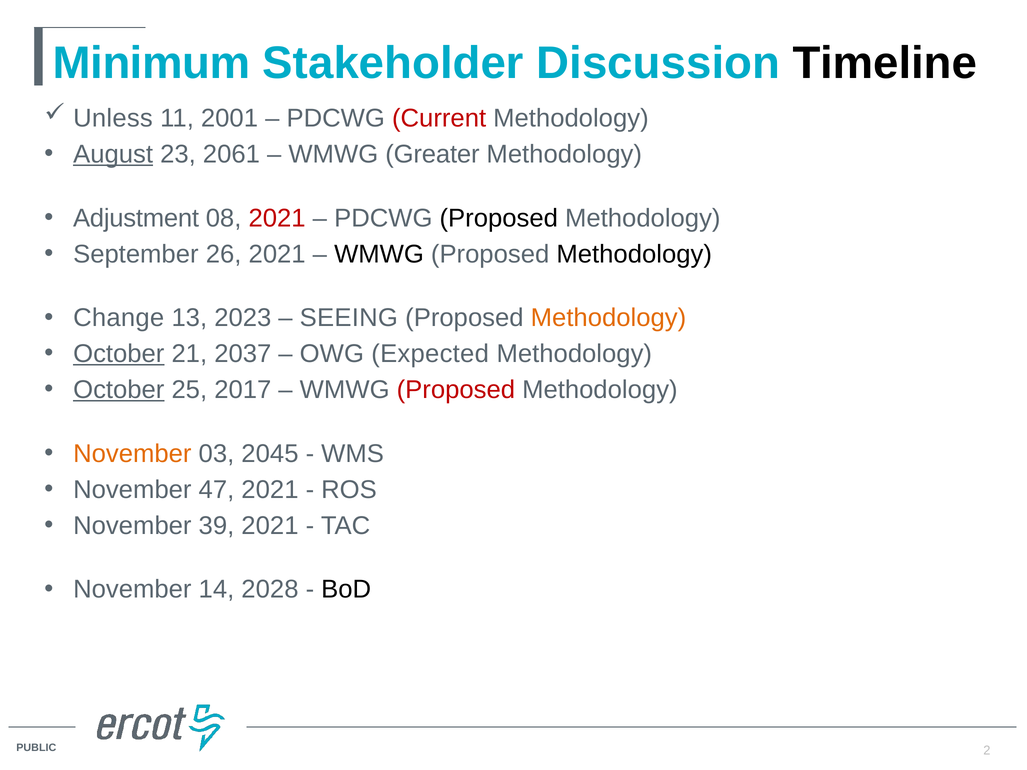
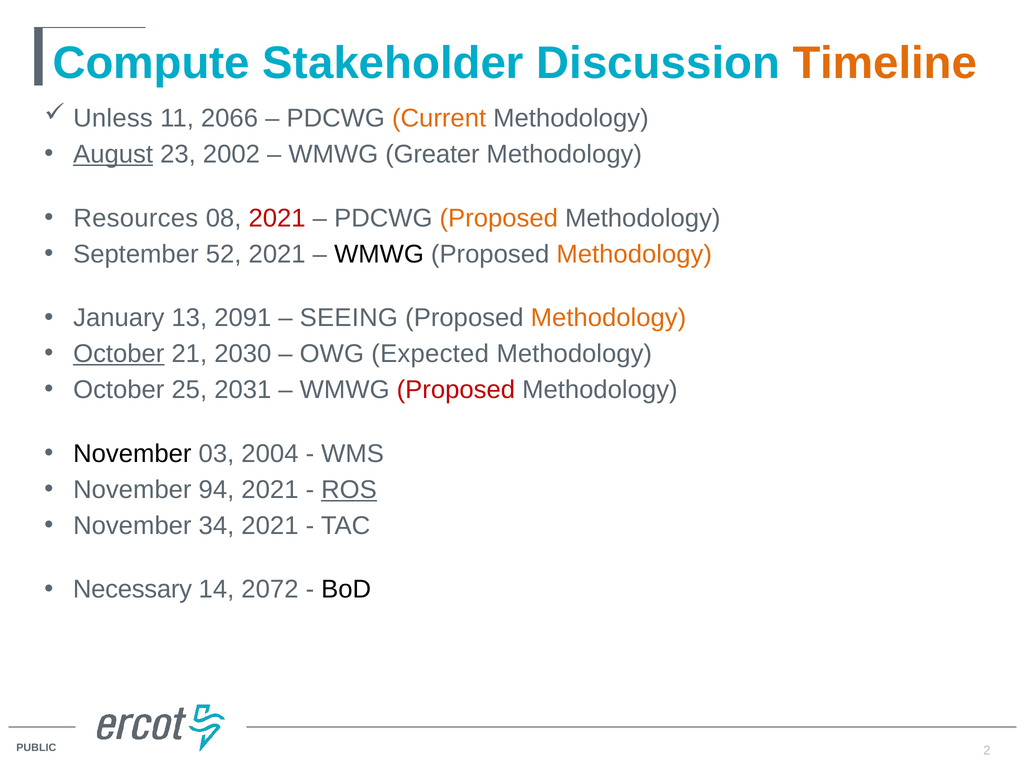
Minimum: Minimum -> Compute
Timeline colour: black -> orange
2001: 2001 -> 2066
Current colour: red -> orange
2061: 2061 -> 2002
Adjustment: Adjustment -> Resources
Proposed at (499, 218) colour: black -> orange
26: 26 -> 52
Methodology at (634, 254) colour: black -> orange
Change: Change -> January
2023: 2023 -> 2091
2037: 2037 -> 2030
October at (119, 390) underline: present -> none
2017: 2017 -> 2031
November at (132, 454) colour: orange -> black
2045: 2045 -> 2004
47: 47 -> 94
ROS underline: none -> present
39: 39 -> 34
November at (132, 590): November -> Necessary
2028: 2028 -> 2072
